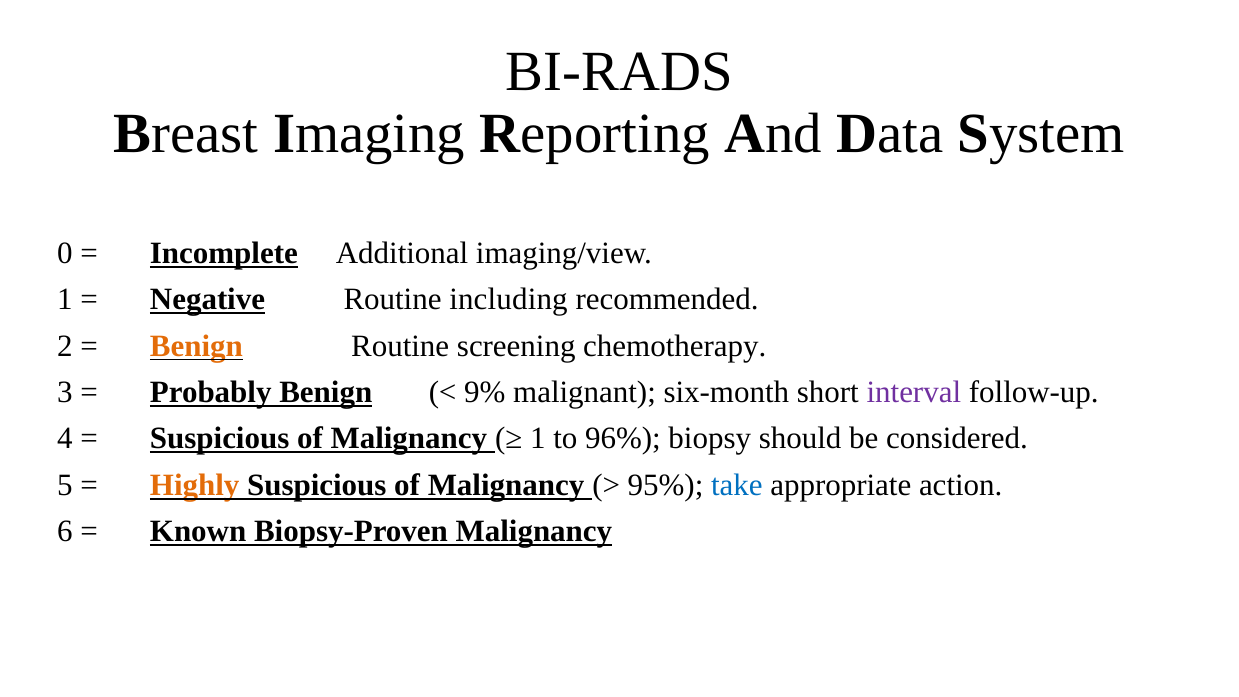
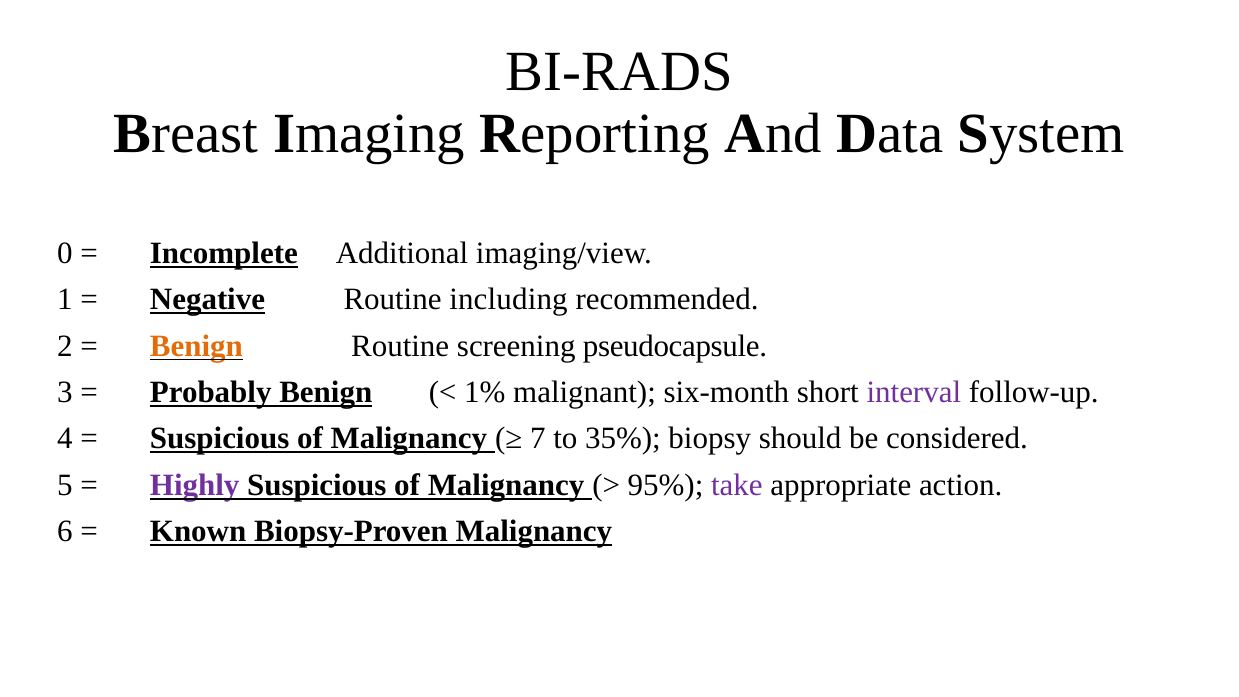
chemotherapy: chemotherapy -> pseudocapsule
9%: 9% -> 1%
1 at (538, 439): 1 -> 7
96%: 96% -> 35%
Highly colour: orange -> purple
take colour: blue -> purple
